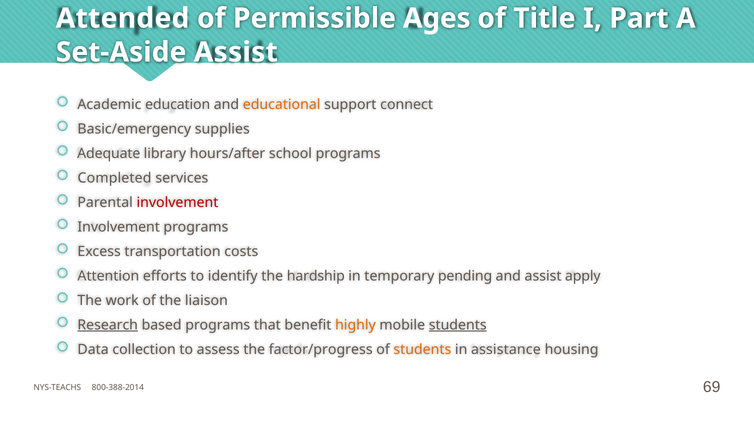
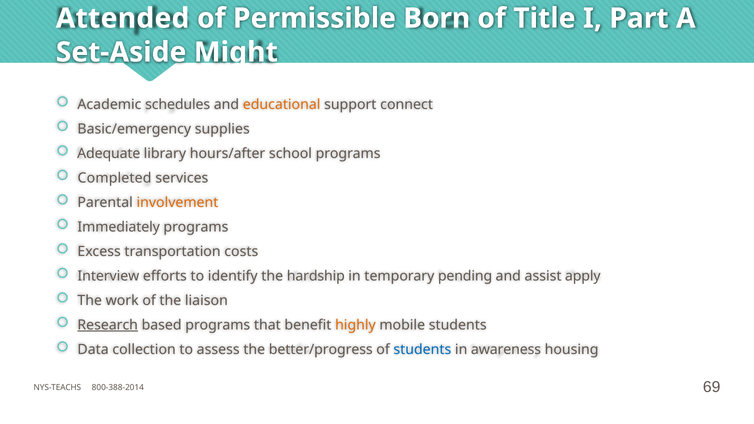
Ages: Ages -> Born
Set-Aside Assist: Assist -> Might
education: education -> schedules
involvement at (177, 202) colour: red -> orange
Involvement at (119, 227): Involvement -> Immediately
Attention: Attention -> Interview
students at (458, 325) underline: present -> none
factor/progress: factor/progress -> better/progress
students at (422, 350) colour: orange -> blue
assistance: assistance -> awareness
